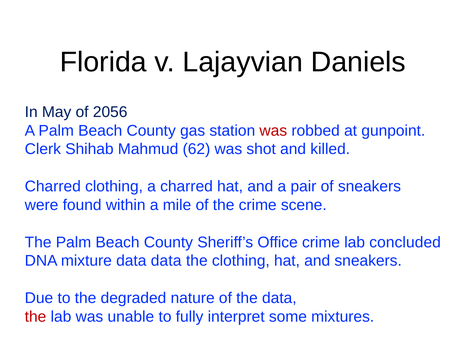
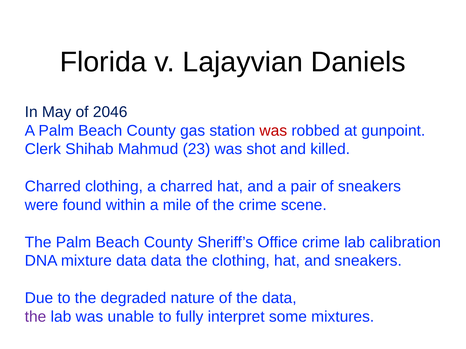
2056: 2056 -> 2046
62: 62 -> 23
concluded: concluded -> calibration
the at (36, 317) colour: red -> purple
